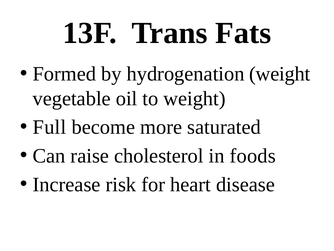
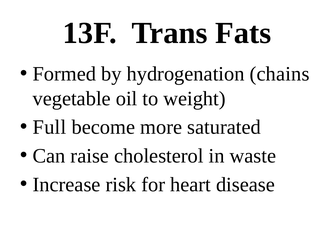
hydrogenation weight: weight -> chains
foods: foods -> waste
